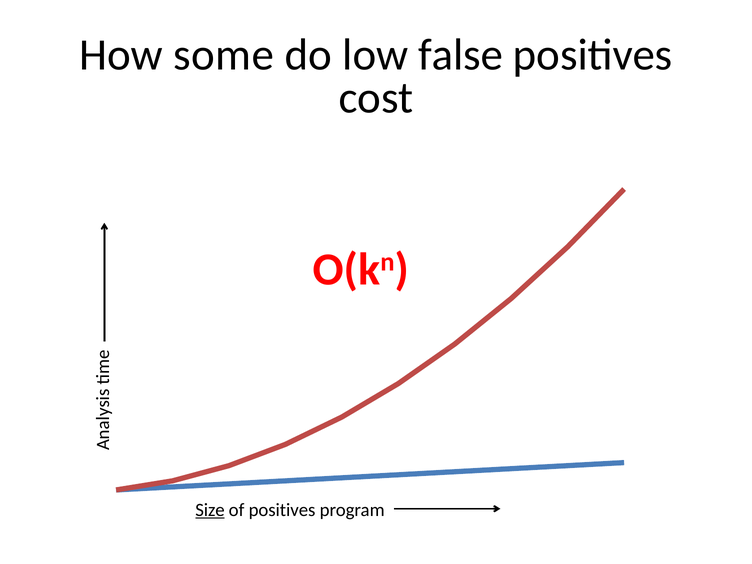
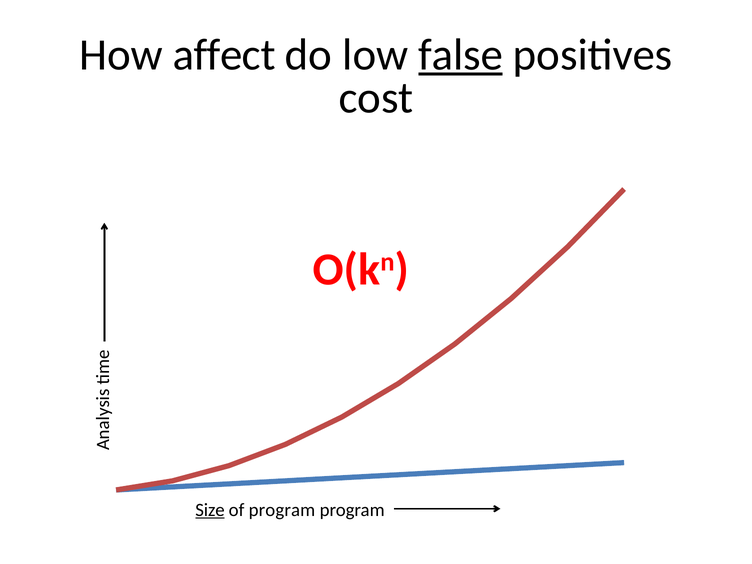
some: some -> affect
false underline: none -> present
of positives: positives -> program
